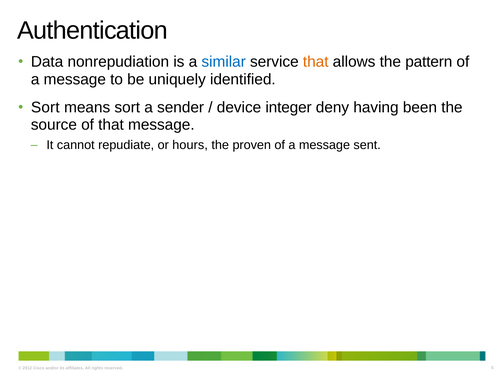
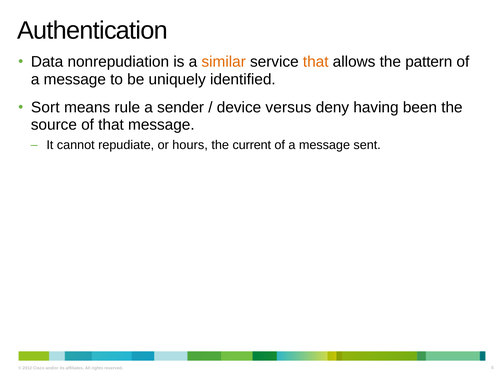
similar colour: blue -> orange
means sort: sort -> rule
integer: integer -> versus
proven: proven -> current
